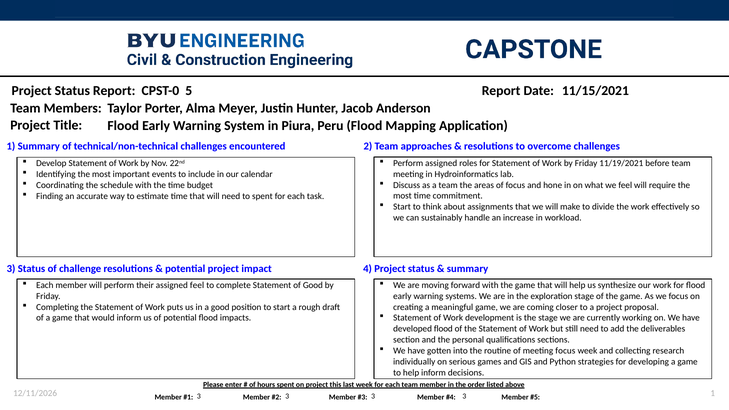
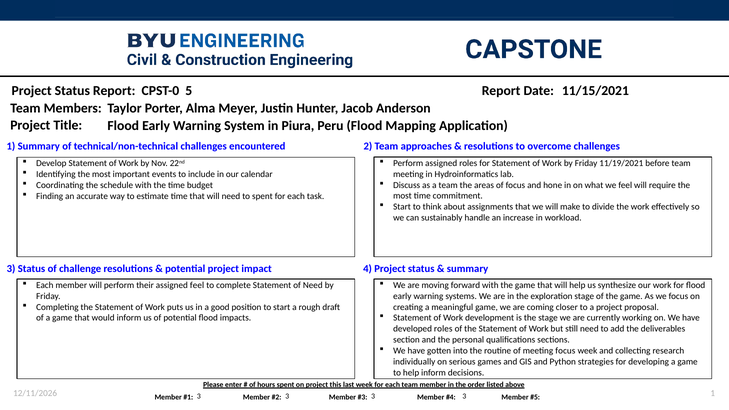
of Good: Good -> Need
developed flood: flood -> roles
